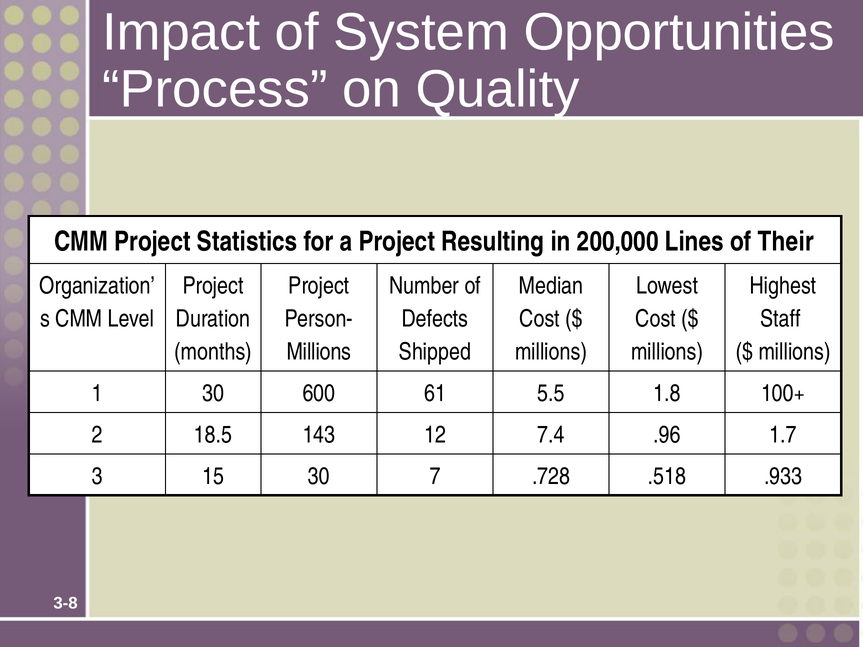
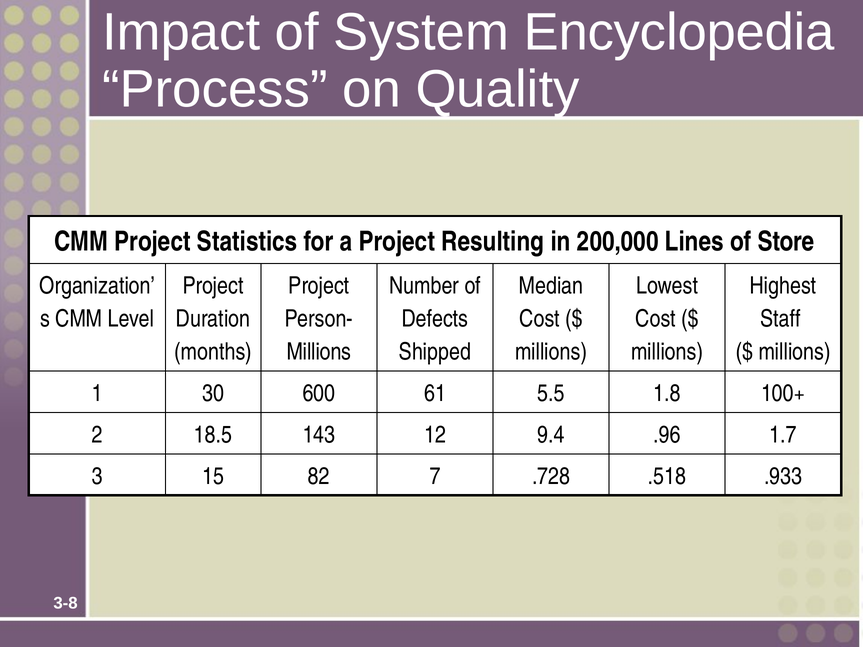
Opportunities: Opportunities -> Encyclopedia
Their: Their -> Store
7.4: 7.4 -> 9.4
15 30: 30 -> 82
